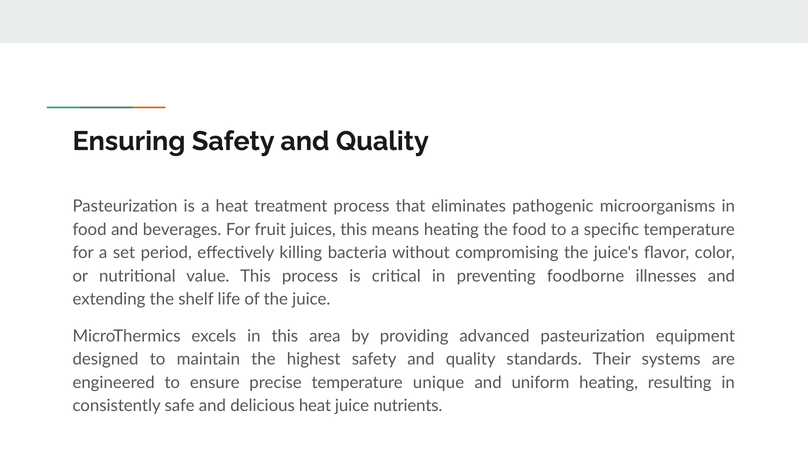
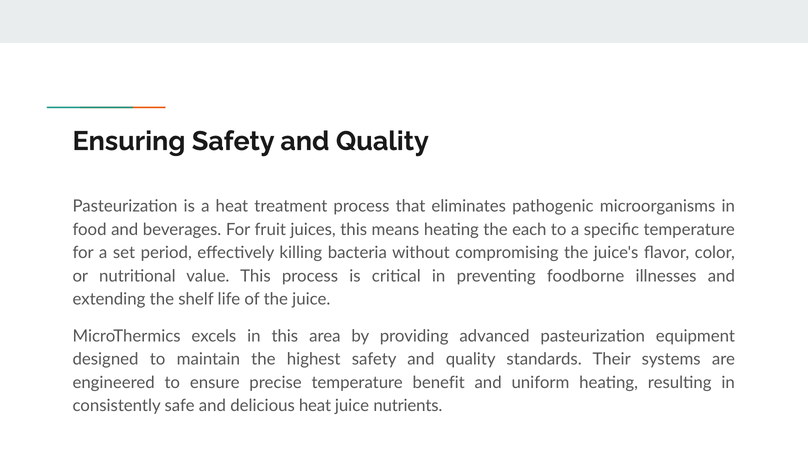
the food: food -> each
unique: unique -> benefit
